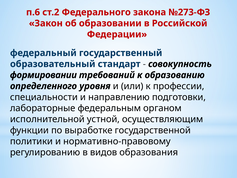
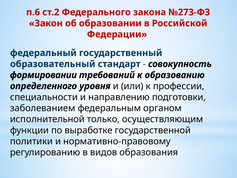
лабораторные: лабораторные -> заболеванием
устной: устной -> только
